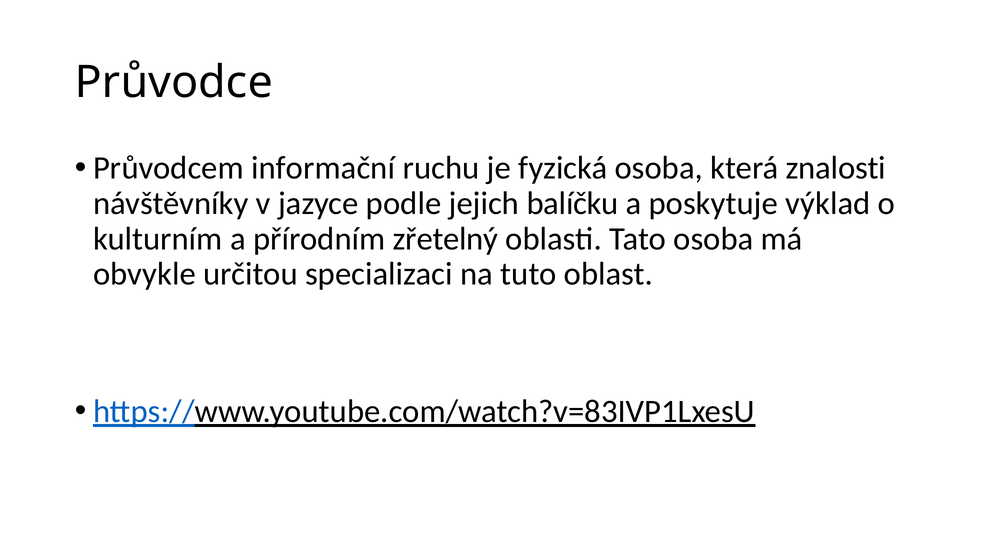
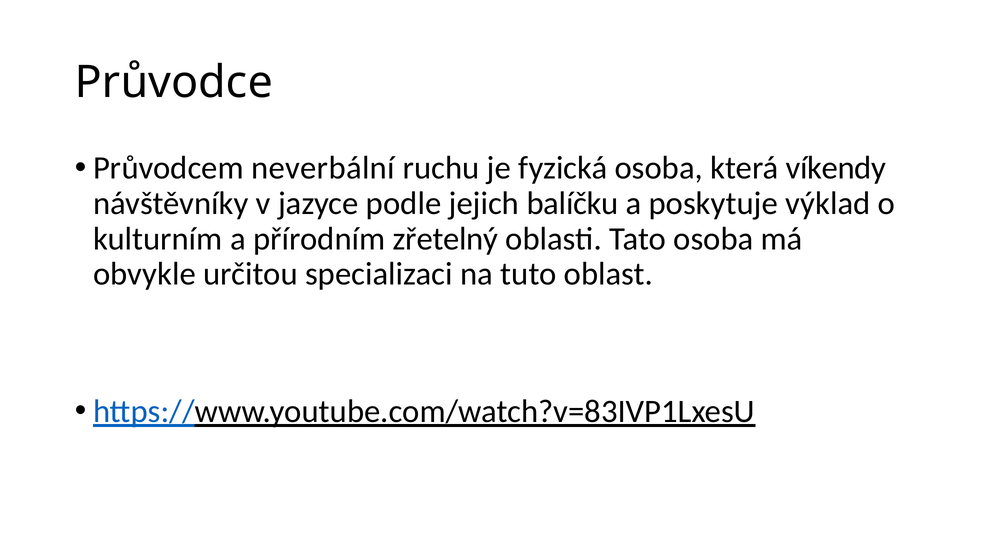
informační: informační -> neverbální
znalosti: znalosti -> víkendy
